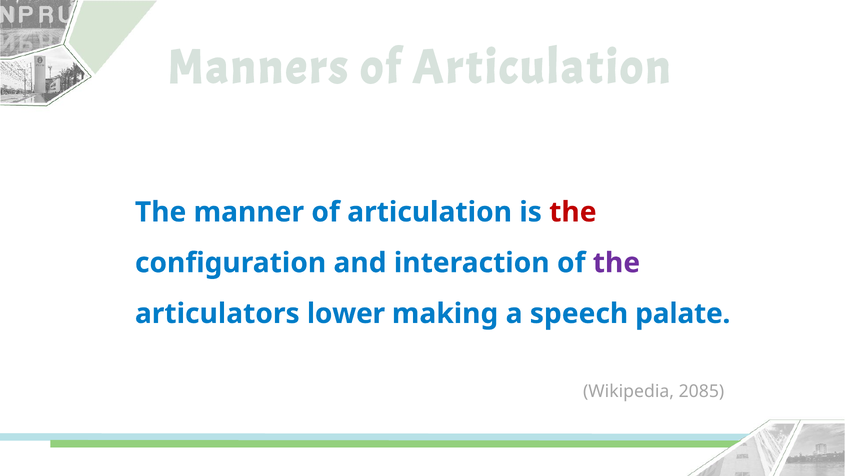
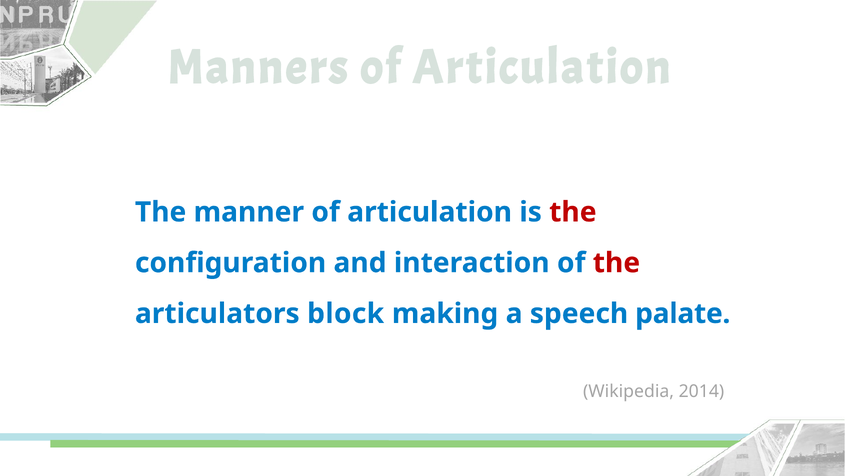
the at (616, 263) colour: purple -> red
lower: lower -> block
2085: 2085 -> 2014
